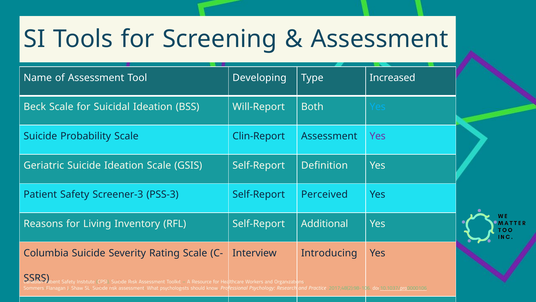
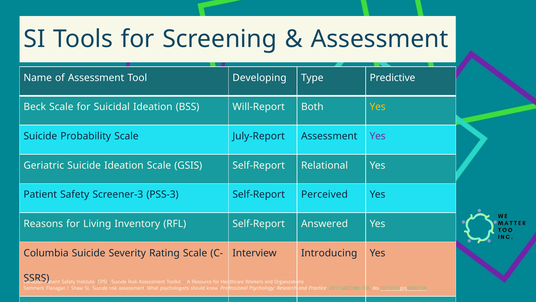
Increased: Increased -> Predictive
Yes at (378, 107) colour: light blue -> yellow
Clin-Report: Clin-Report -> July-Report
Definition: Definition -> Relational
Additional: Additional -> Answered
